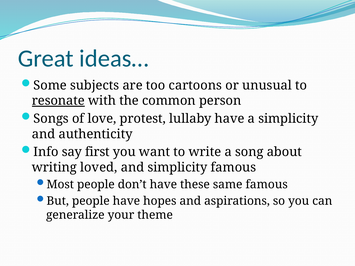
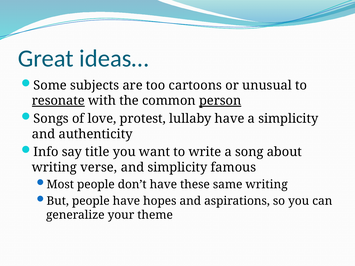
person underline: none -> present
first: first -> title
loved: loved -> verse
same famous: famous -> writing
